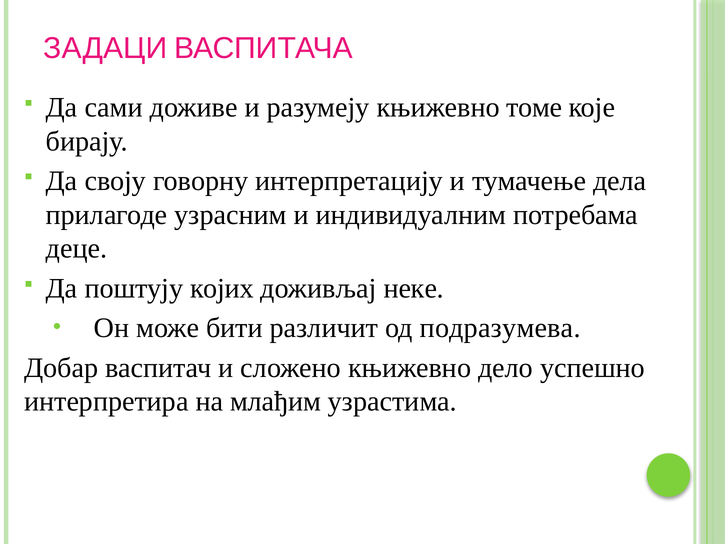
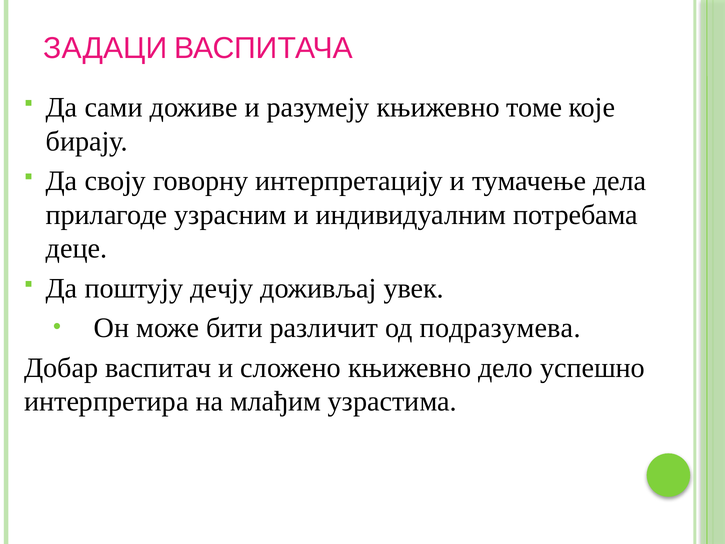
којих: којих -> дечју
неке: неке -> увек
